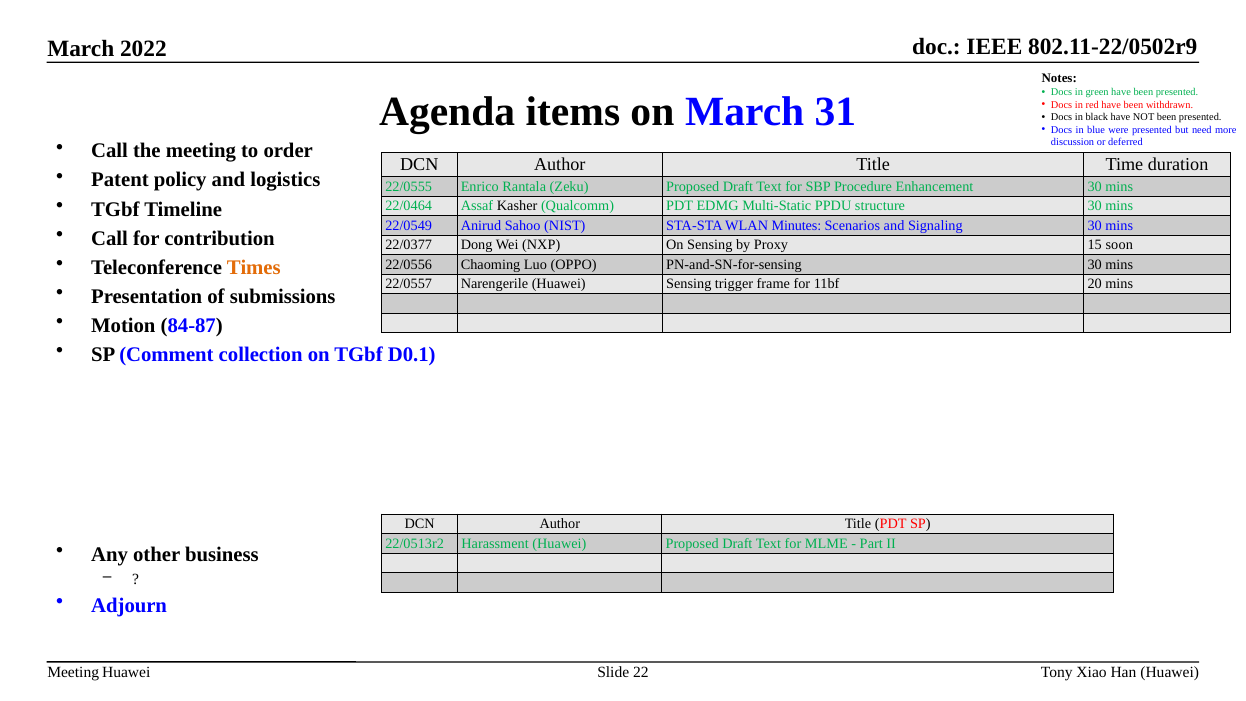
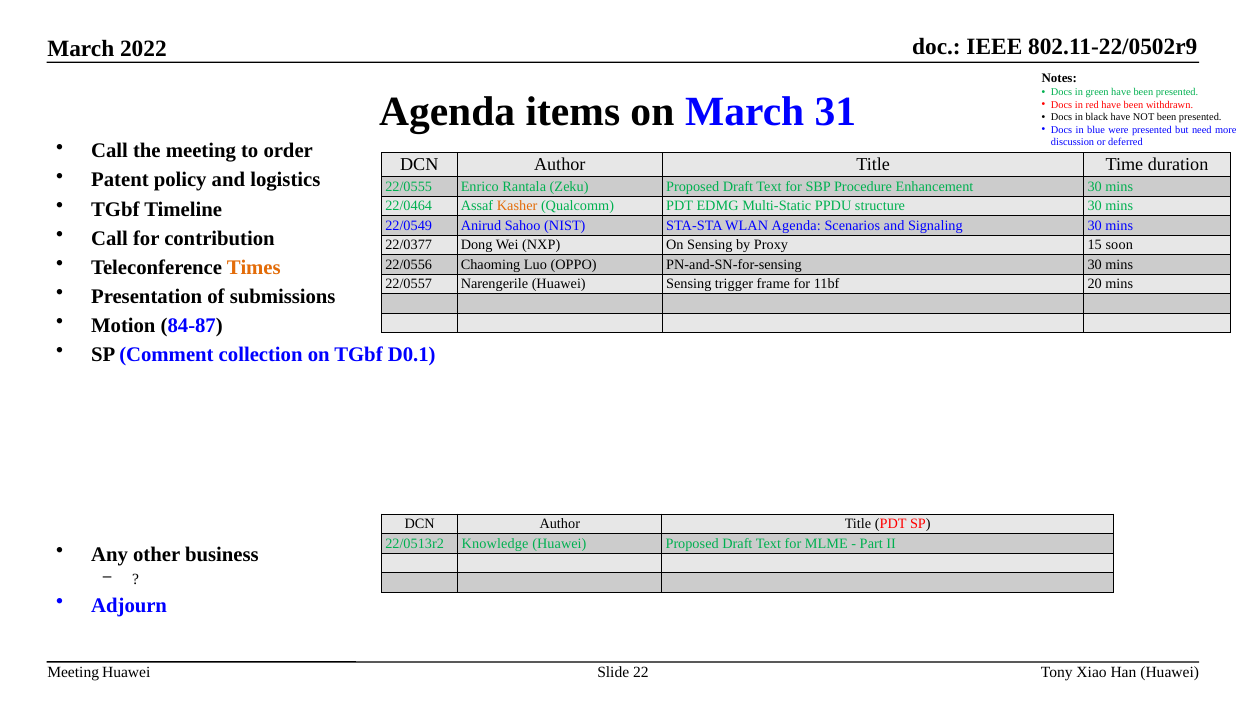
Kasher colour: black -> orange
WLAN Minutes: Minutes -> Agenda
Harassment: Harassment -> Knowledge
